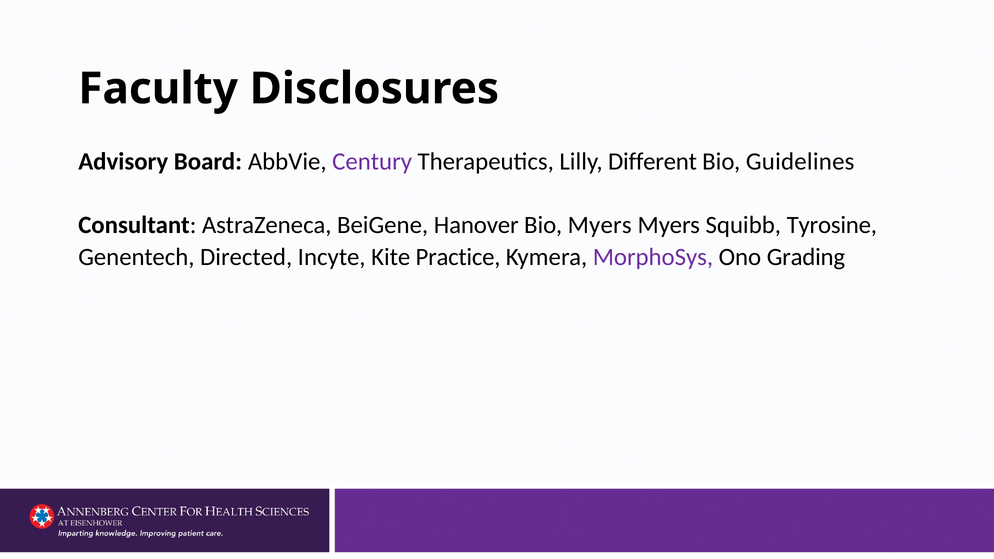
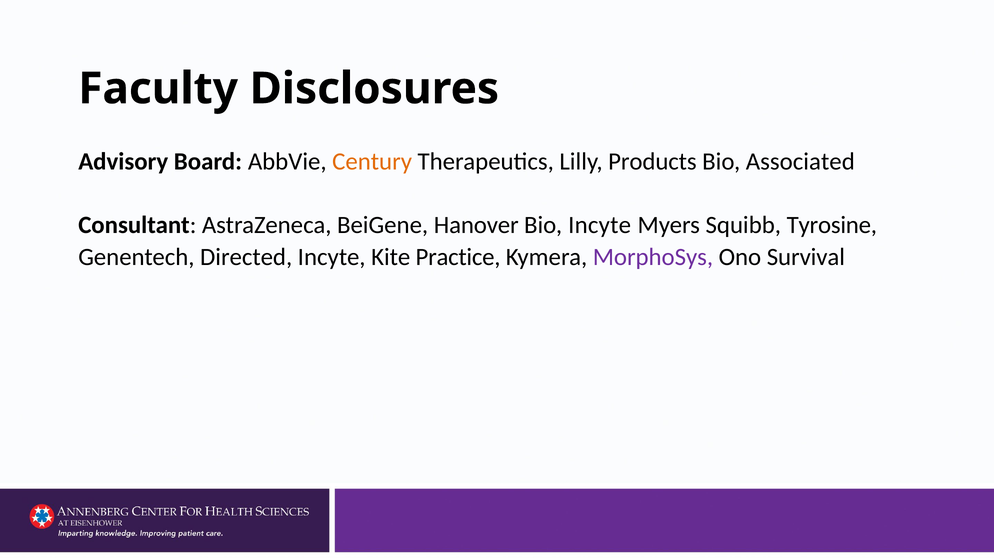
Century colour: purple -> orange
Different: Different -> Products
Guidelines: Guidelines -> Associated
Bio Myers: Myers -> Incyte
Grading: Grading -> Survival
